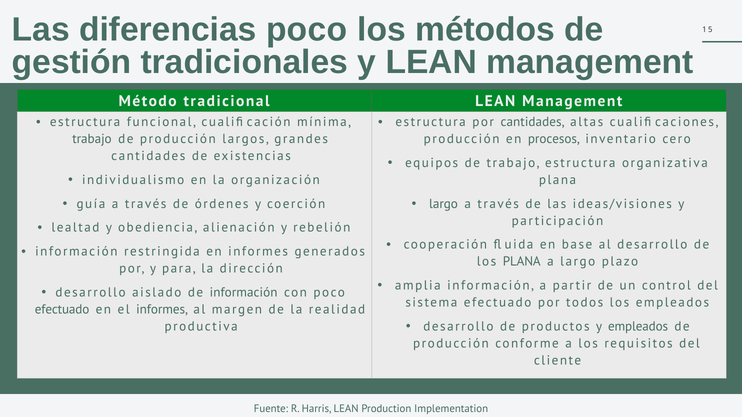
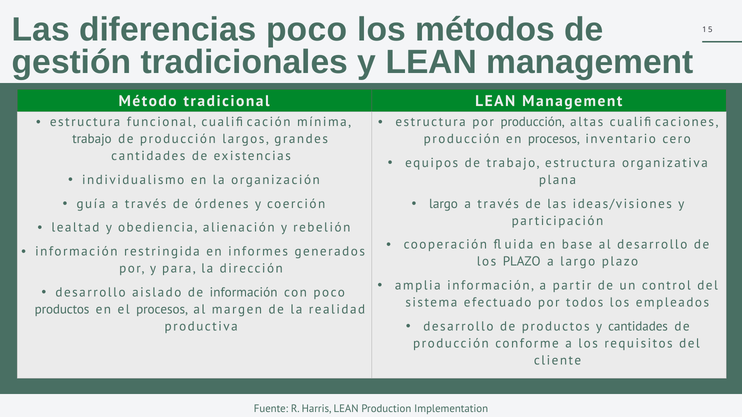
por cantidades: cantidades -> producción
los PLANA: PLANA -> PLAZO
efectuado at (62, 310): efectuado -> productos
el informes: informes -> procesos
y empleados: empleados -> cantidades
